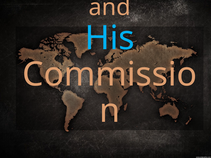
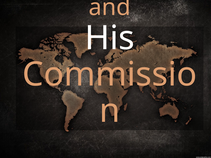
His colour: light blue -> white
